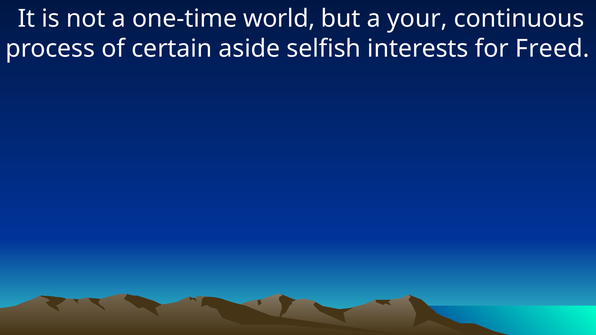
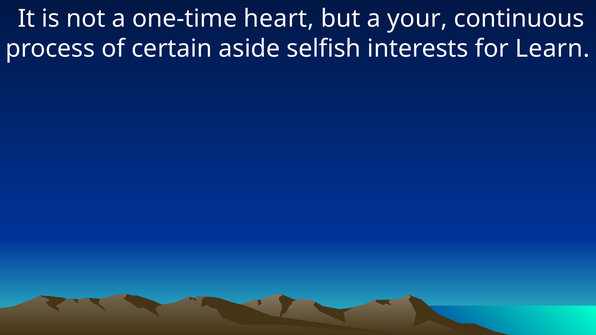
world: world -> heart
Freed: Freed -> Learn
